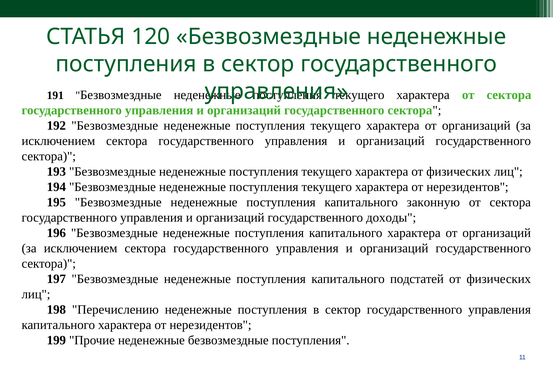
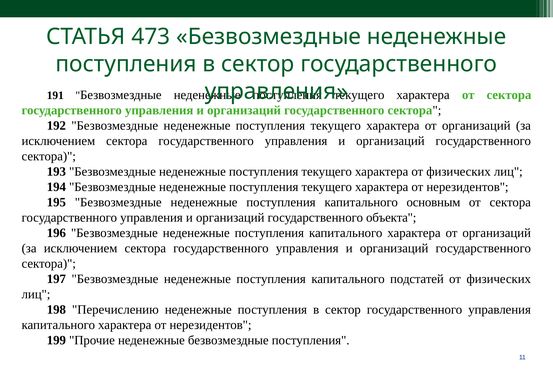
120: 120 -> 473
законную: законную -> основным
доходы: доходы -> объекта
